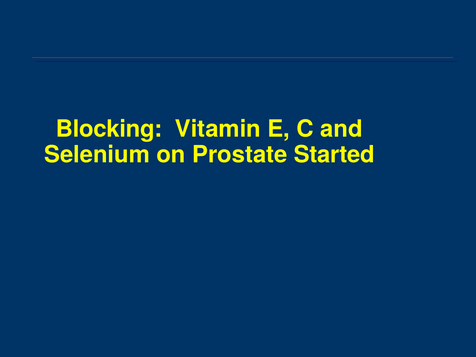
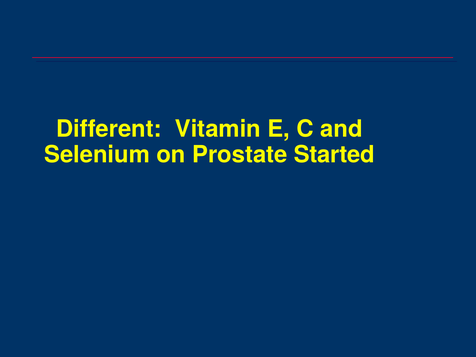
Blocking: Blocking -> Different
